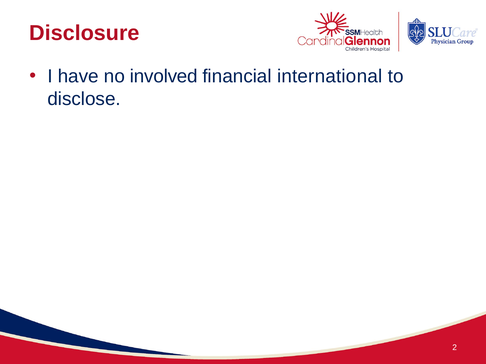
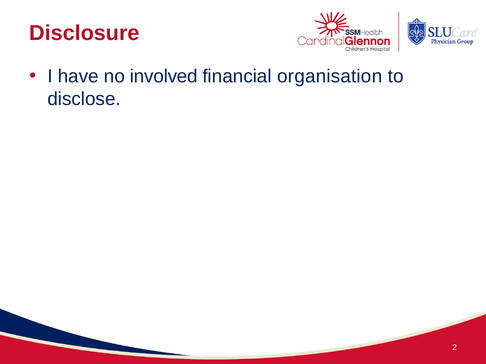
international: international -> organisation
